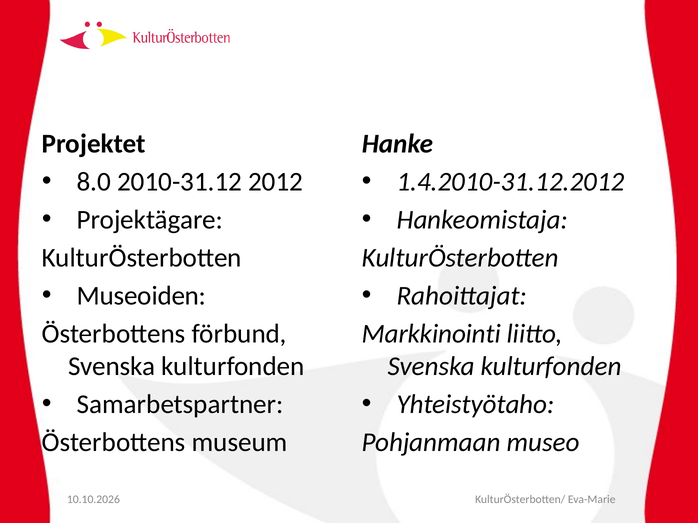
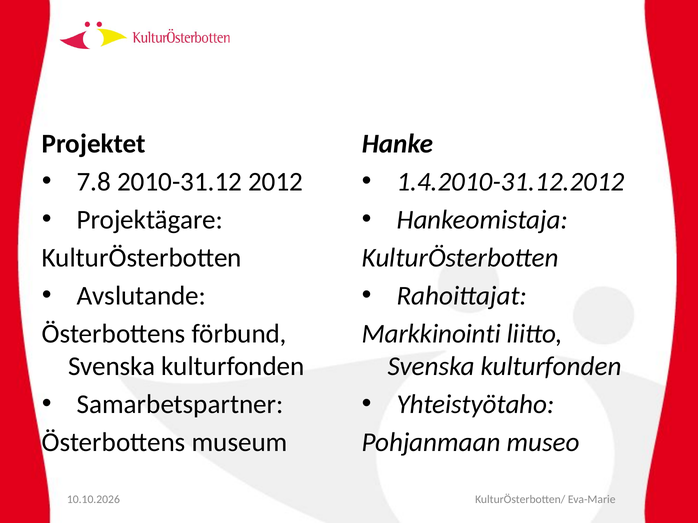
8.0: 8.0 -> 7.8
Museoiden: Museoiden -> Avslutande
